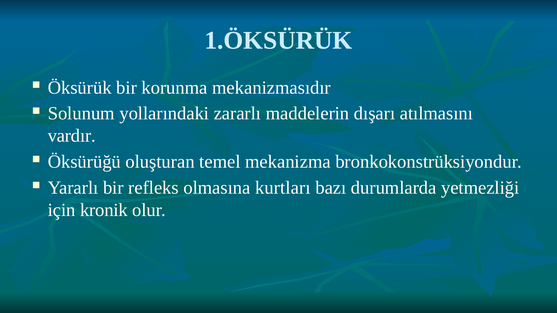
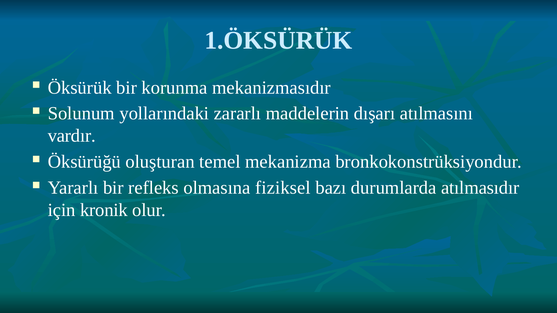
kurtları: kurtları -> fiziksel
yetmezliği: yetmezliği -> atılmasıdır
